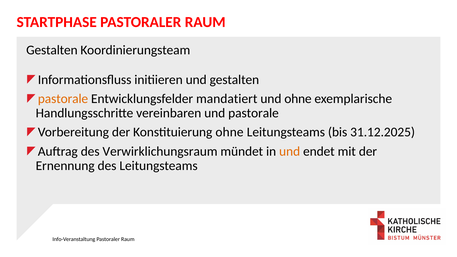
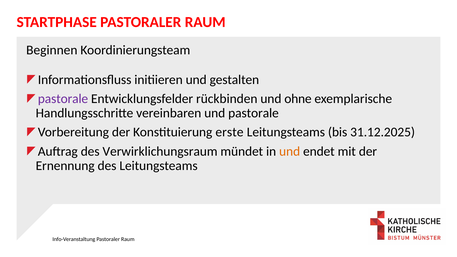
Gestalten at (52, 50): Gestalten -> Beginnen
pastorale at (63, 99) colour: orange -> purple
mandatiert: mandatiert -> rückbinden
Konstituierung ohne: ohne -> erste
